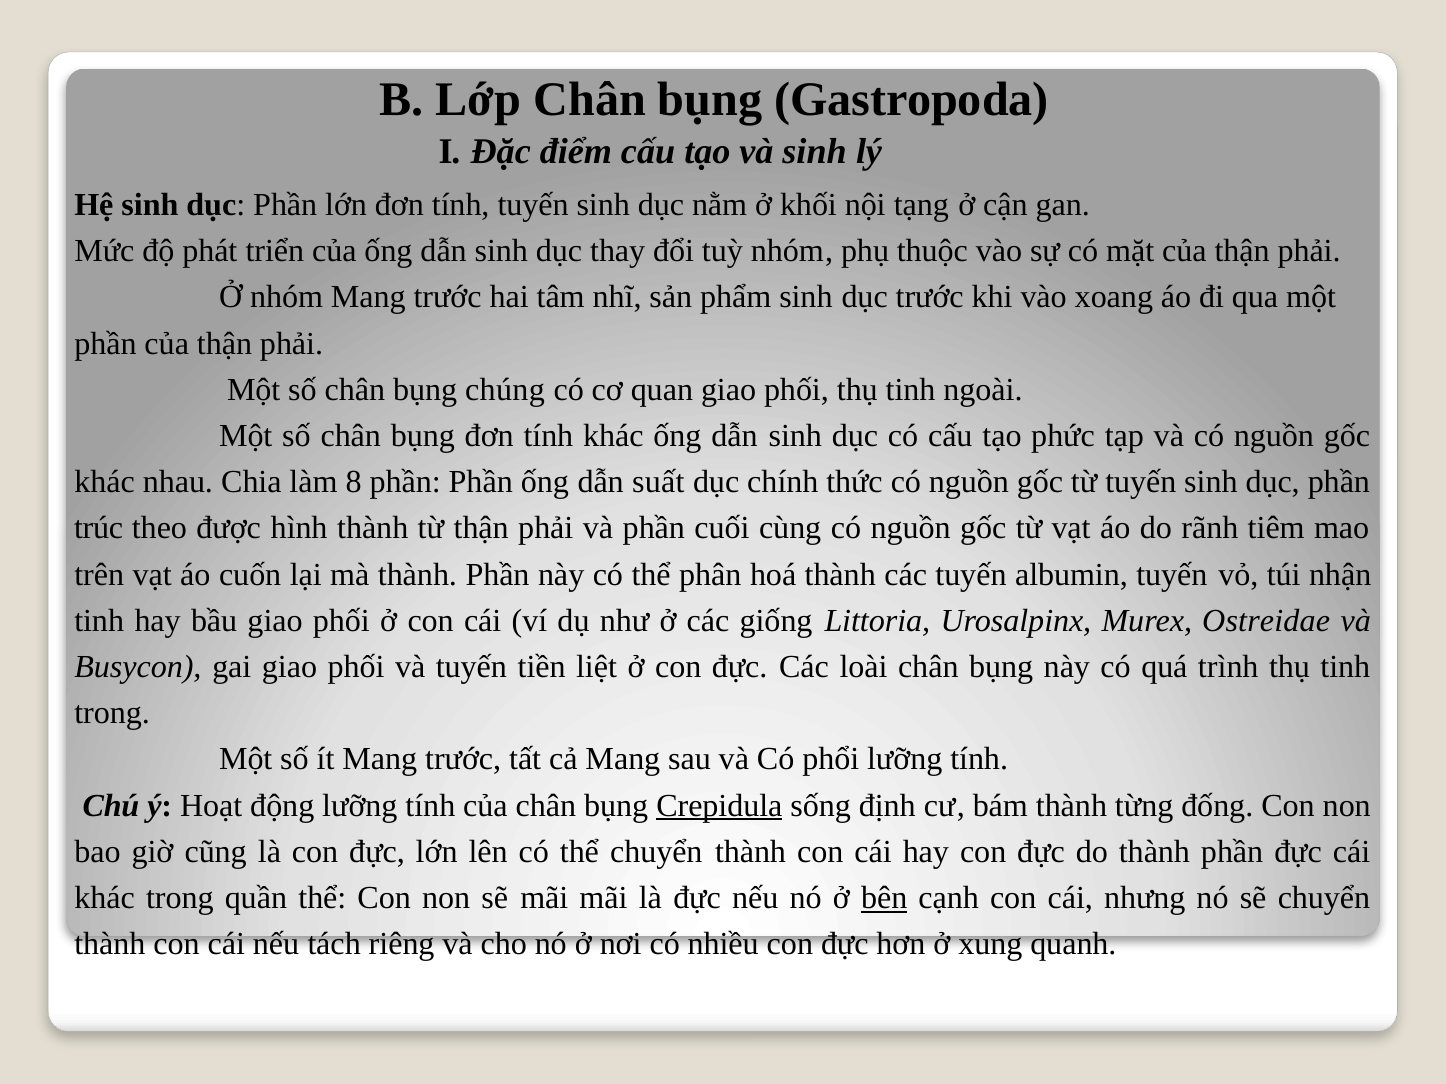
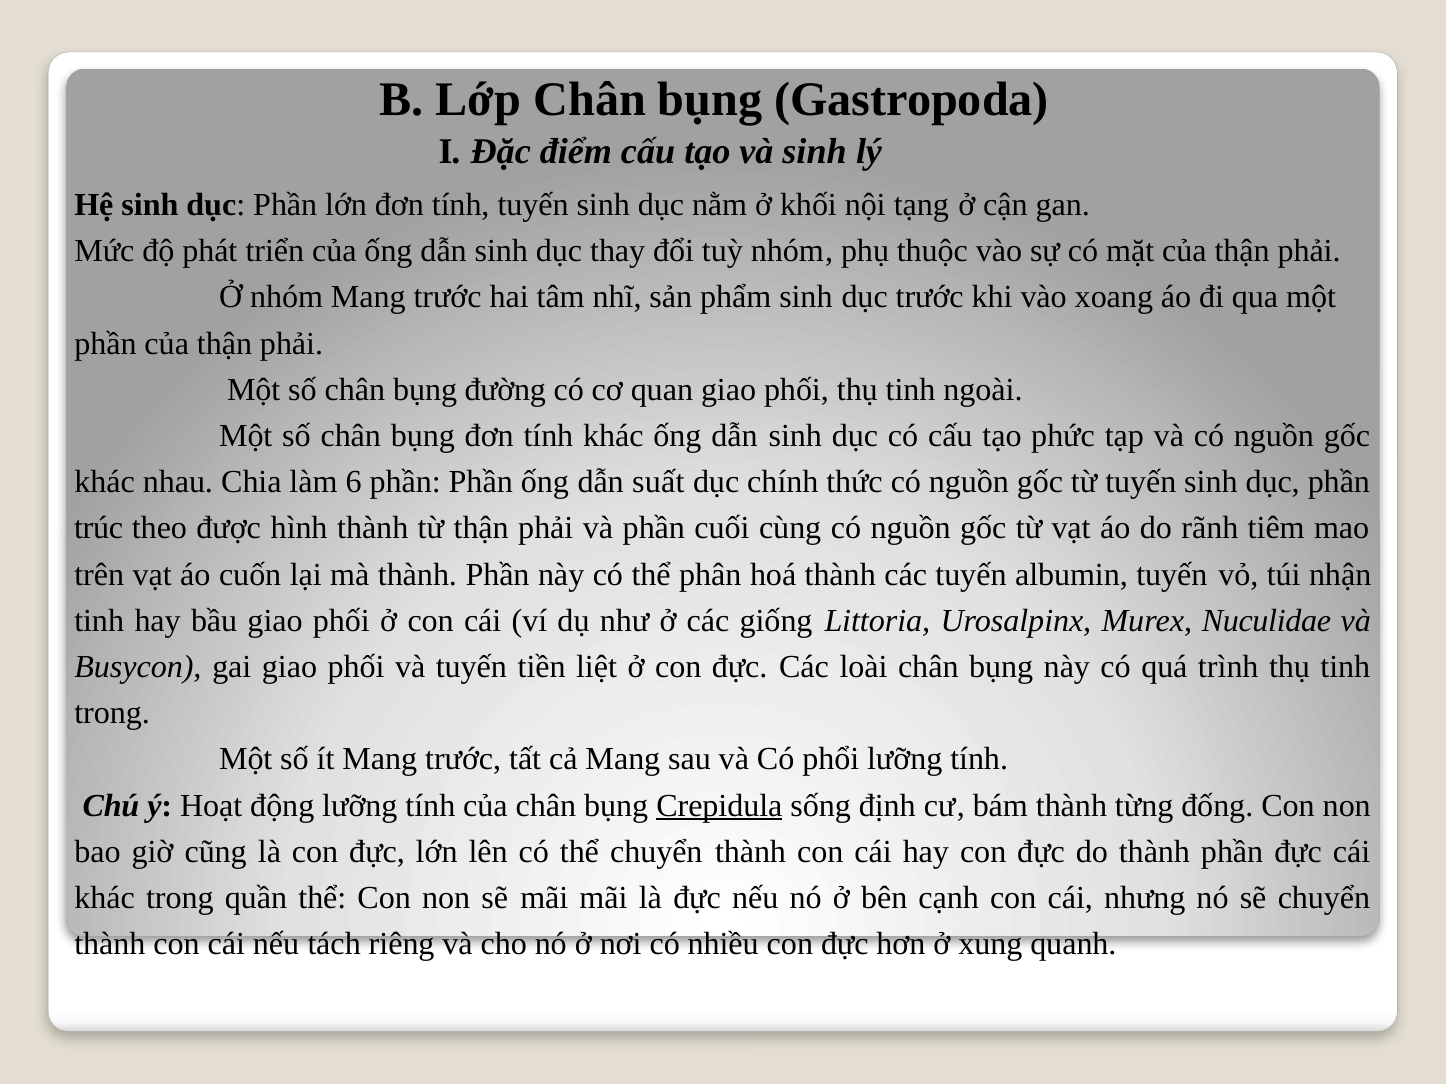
chúng: chúng -> đường
8: 8 -> 6
Ostreidae: Ostreidae -> Nuculidae
bên underline: present -> none
